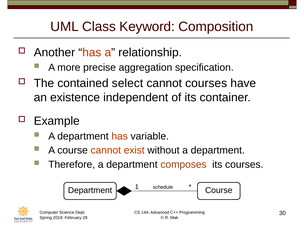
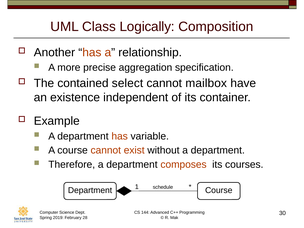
Keyword: Keyword -> Logically
cannot courses: courses -> mailbox
